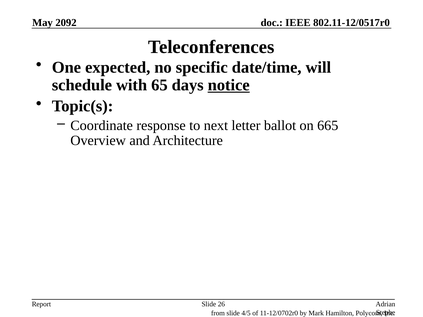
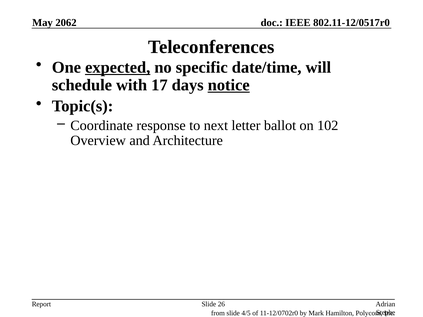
2092: 2092 -> 2062
expected underline: none -> present
65: 65 -> 17
665: 665 -> 102
